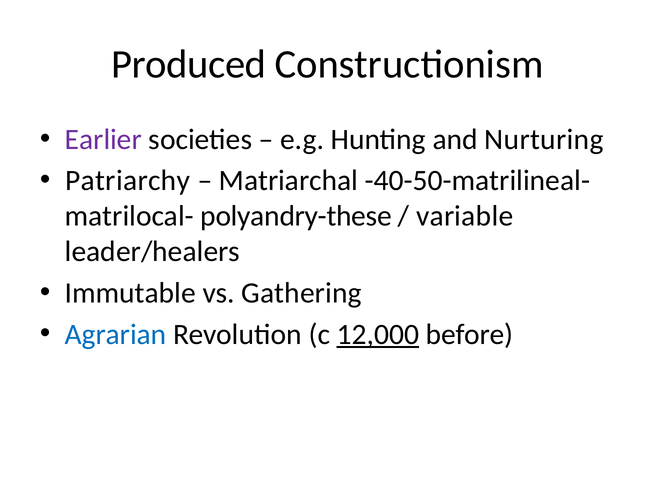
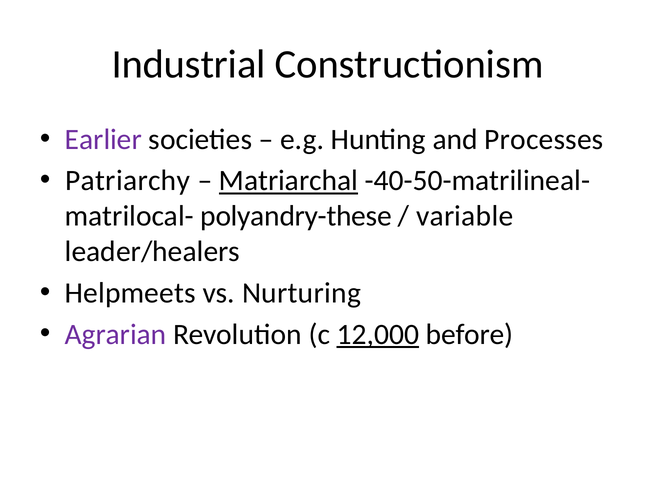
Produced: Produced -> Industrial
Nurturing: Nurturing -> Processes
Matriarchal underline: none -> present
Immutable: Immutable -> Helpmeets
Gathering: Gathering -> Nurturing
Agrarian colour: blue -> purple
